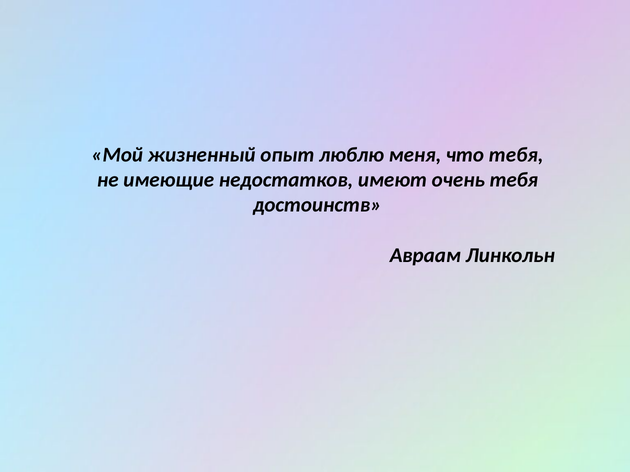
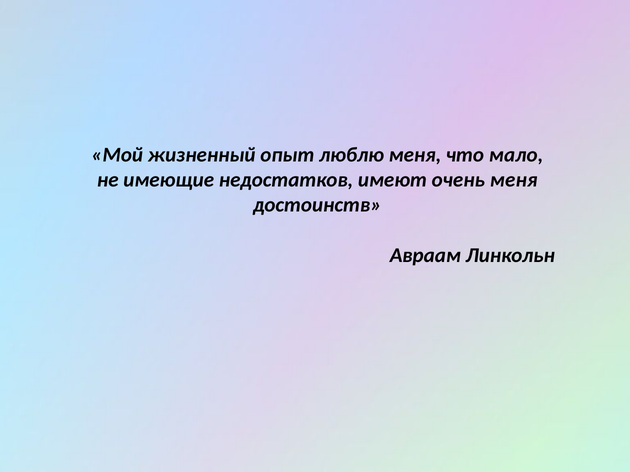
что тебя: тебя -> мало
очень тебя: тебя -> меня
